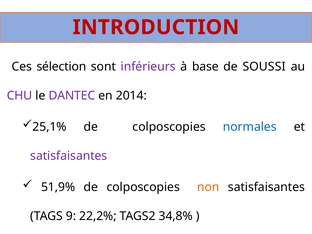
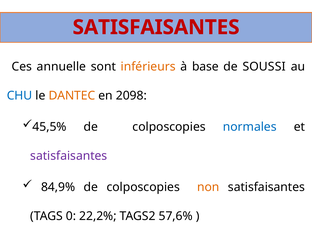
INTRODUCTION at (156, 27): INTRODUCTION -> SATISFAISANTES
sélection: sélection -> annuelle
inférieurs colour: purple -> orange
CHU colour: purple -> blue
DANTEC colour: purple -> orange
2014: 2014 -> 2098
25,1%: 25,1% -> 45,5%
51,9%: 51,9% -> 84,9%
9: 9 -> 0
34,8%: 34,8% -> 57,6%
